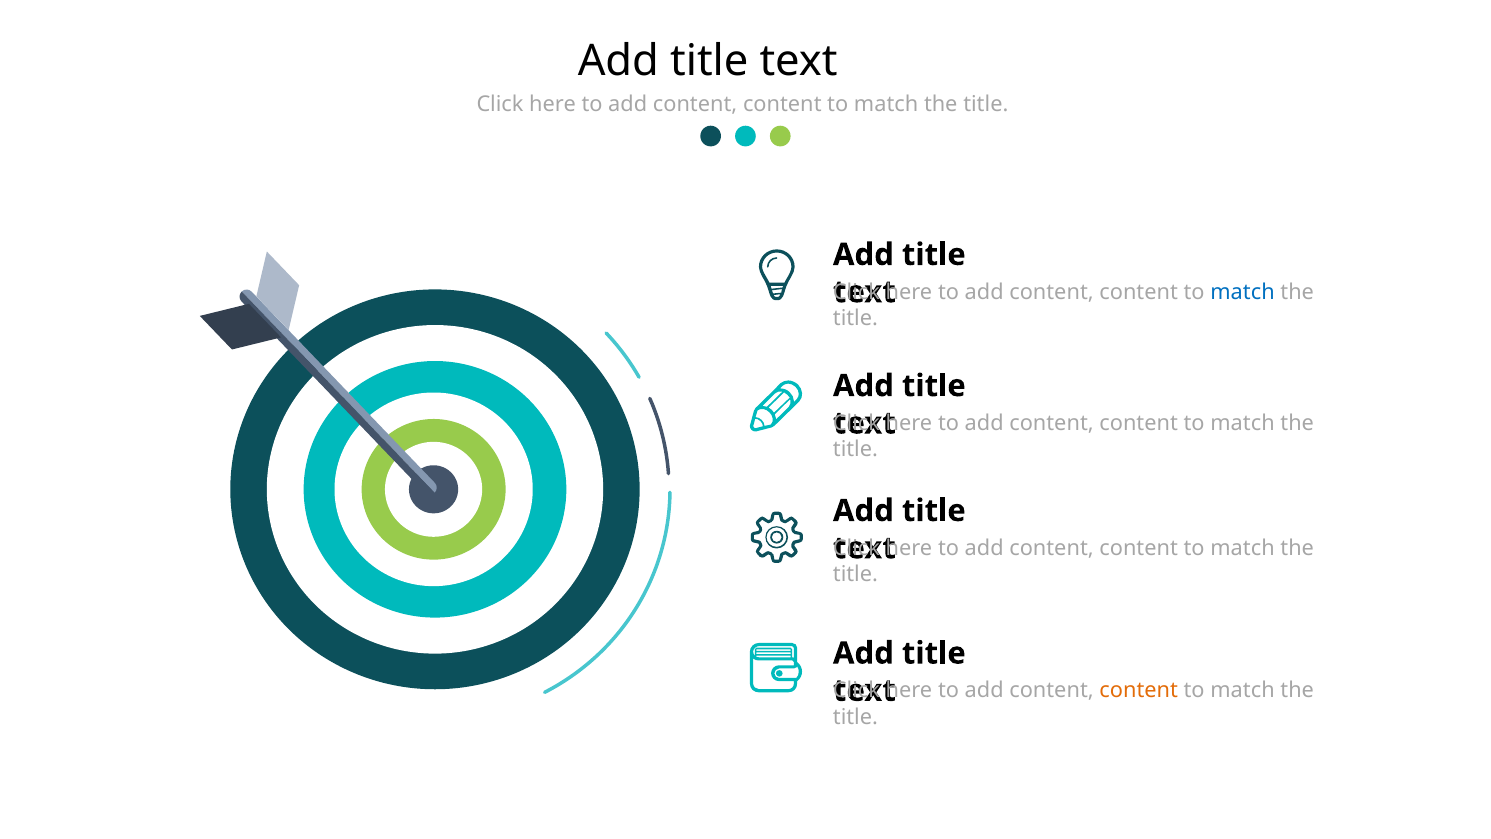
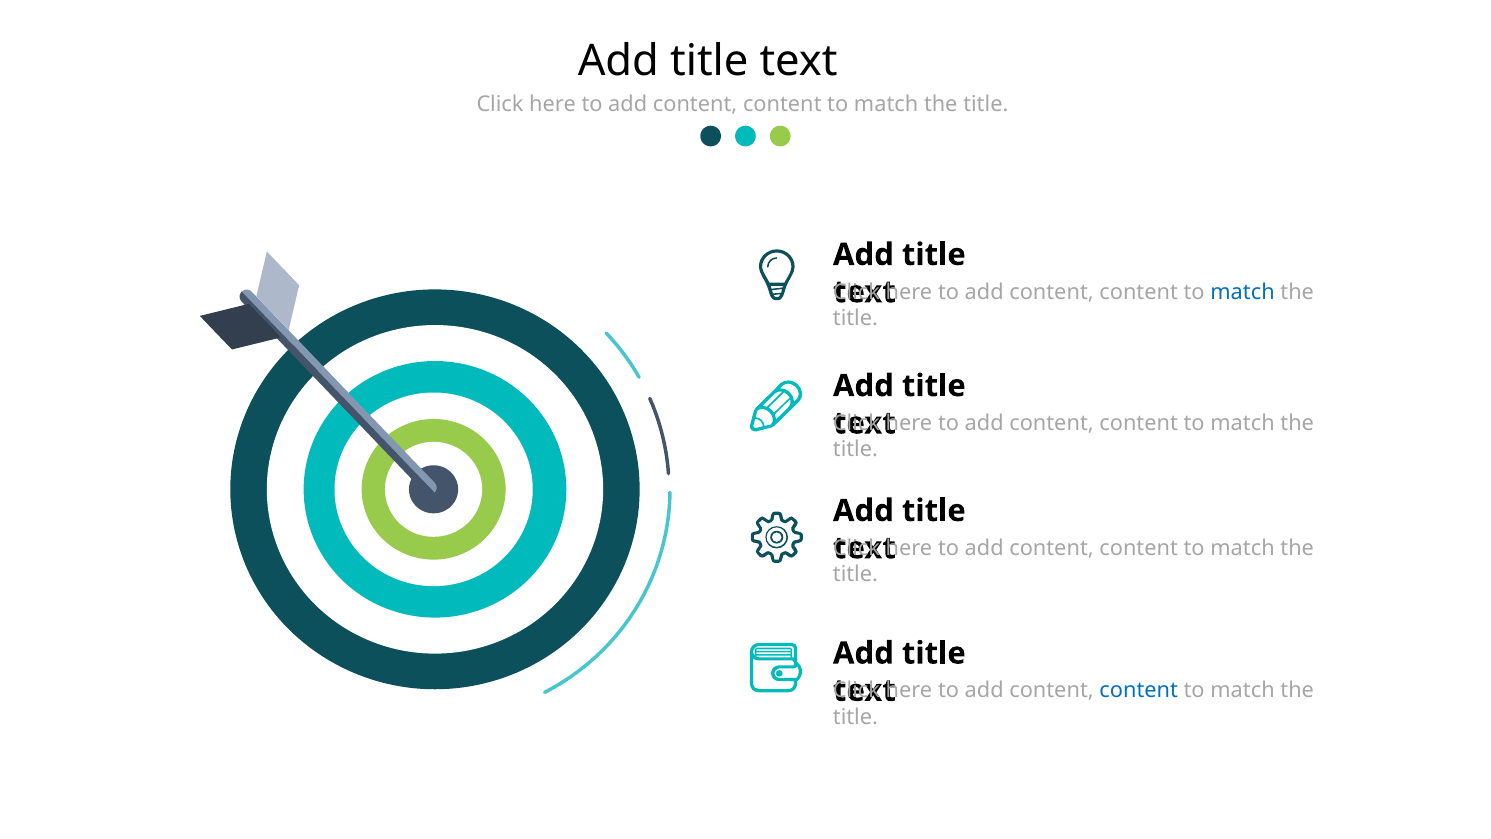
content at (1139, 691) colour: orange -> blue
